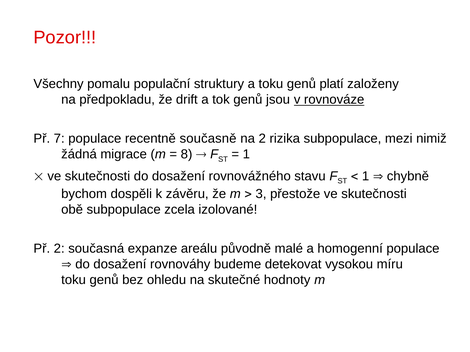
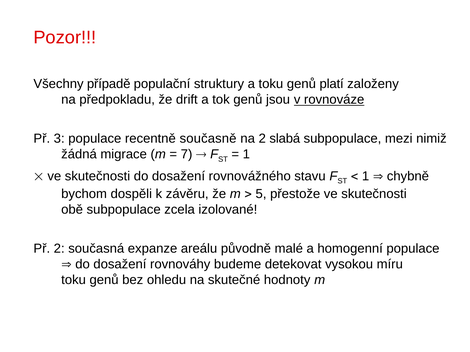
pomalu: pomalu -> případě
7: 7 -> 3
rizika: rizika -> slabá
8: 8 -> 7
3: 3 -> 5
